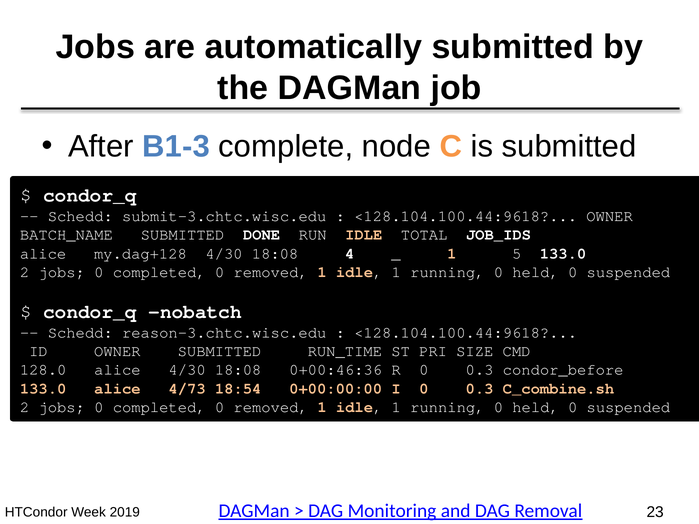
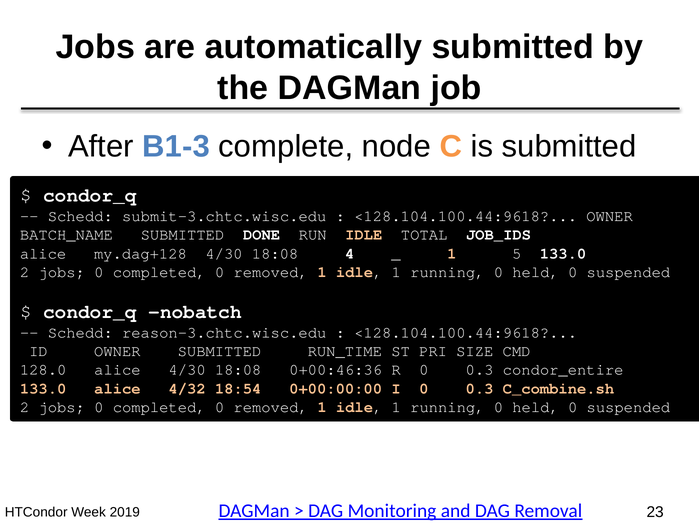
condor_before: condor_before -> condor_entire
4/73: 4/73 -> 4/32
